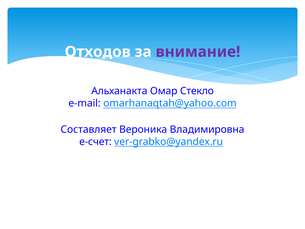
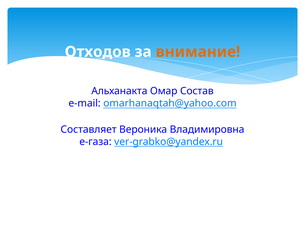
внимание colour: purple -> orange
Стекло: Стекло -> Состав
e-счет: e-счет -> e-газа
